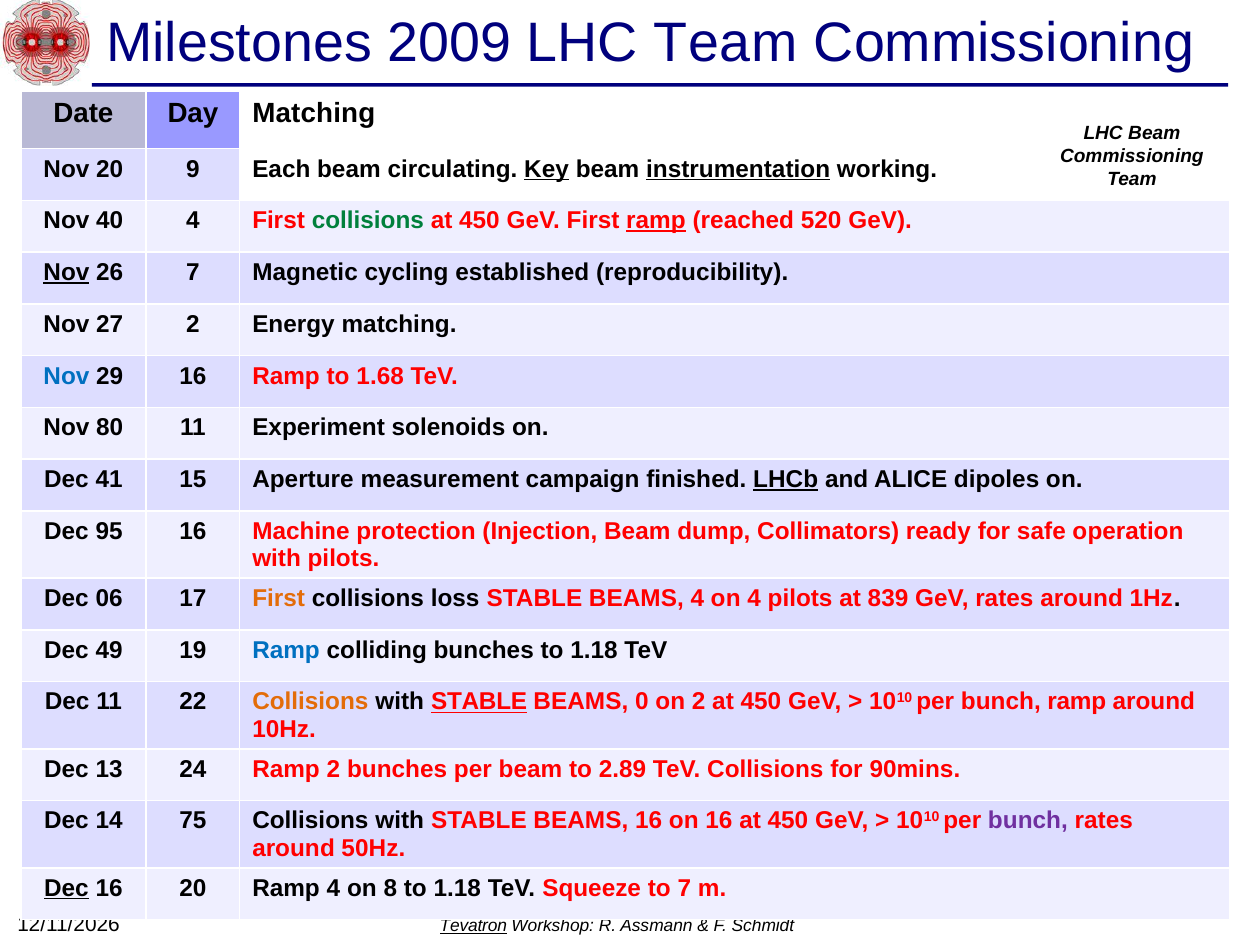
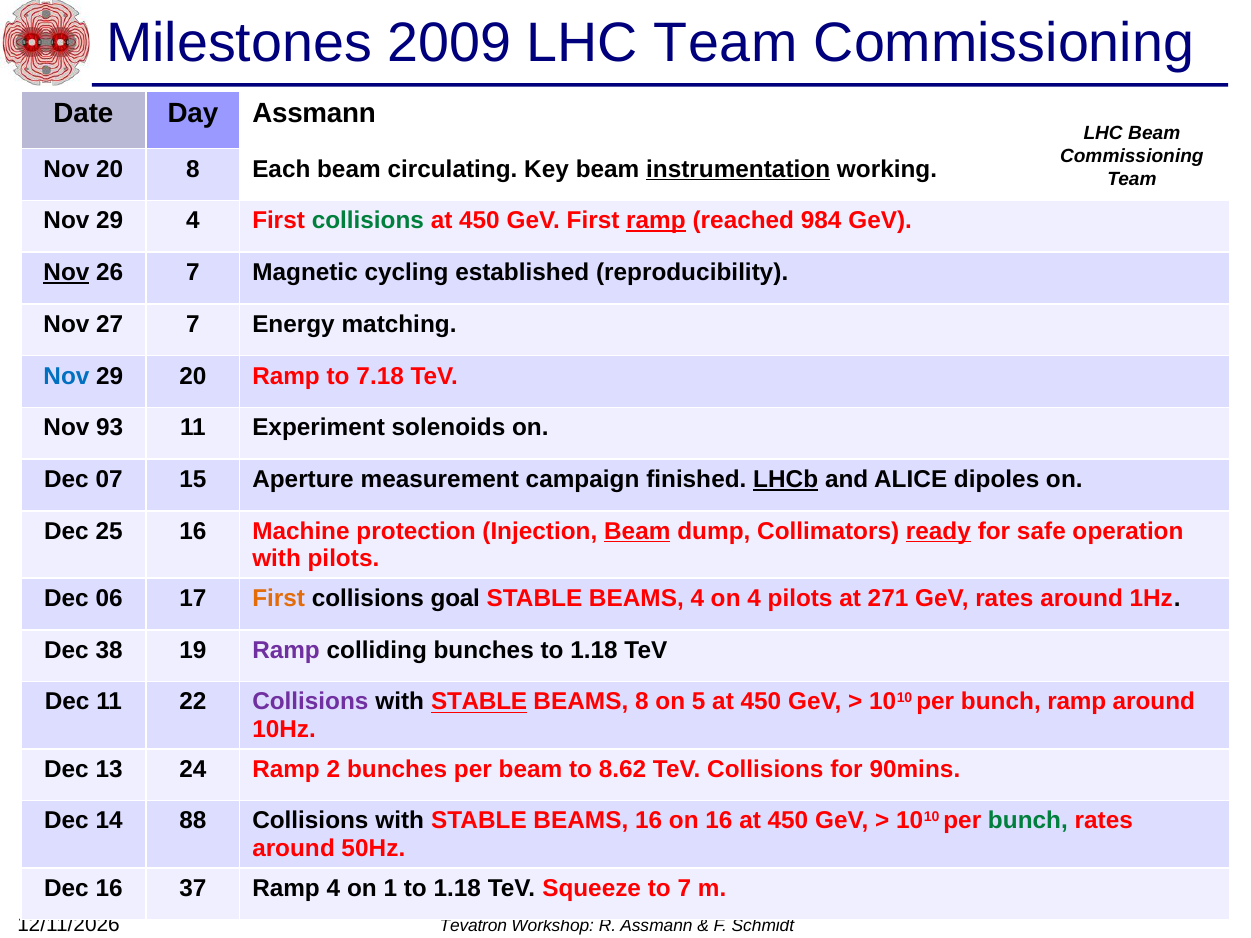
Day Matching: Matching -> Assmann
20 9: 9 -> 8
Key underline: present -> none
40 at (110, 221): 40 -> 29
520: 520 -> 984
27 2: 2 -> 7
29 16: 16 -> 20
1.68: 1.68 -> 7.18
80: 80 -> 93
41: 41 -> 07
95: 95 -> 25
Beam at (637, 531) underline: none -> present
ready underline: none -> present
loss: loss -> goal
839: 839 -> 271
49: 49 -> 38
Ramp at (286, 650) colour: blue -> purple
Collisions at (310, 702) colour: orange -> purple
BEAMS 0: 0 -> 8
on 2: 2 -> 5
2.89: 2.89 -> 8.62
75: 75 -> 88
bunch at (1028, 821) colour: purple -> green
Dec at (66, 888) underline: present -> none
16 20: 20 -> 37
8: 8 -> 1
Tevatron underline: present -> none
